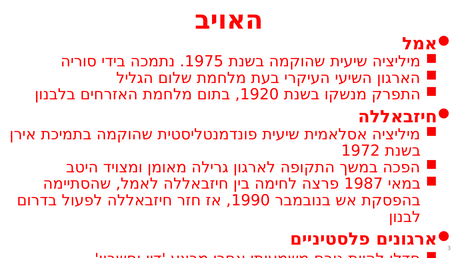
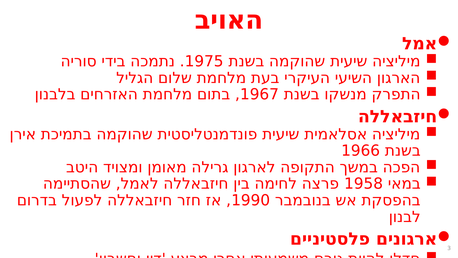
1920: 1920 -> 1967
1972: 1972 -> 1966
1987: 1987 -> 1958
